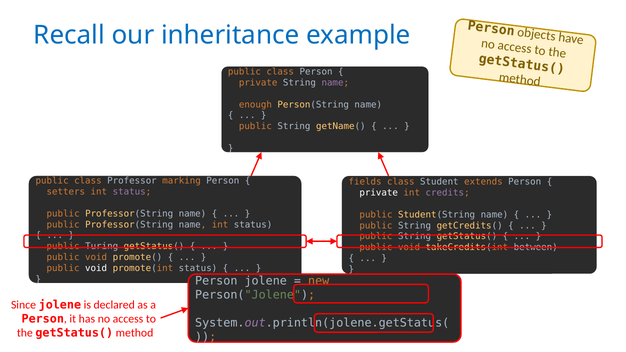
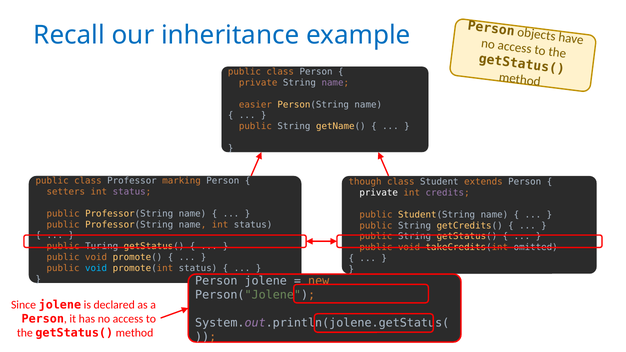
enough: enough -> easier
fields: fields -> though
between: between -> omitted
void at (96, 268) colour: white -> light blue
